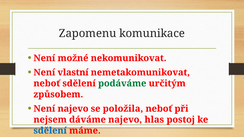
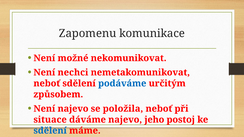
vlastní: vlastní -> nechci
podáváme colour: green -> blue
nejsem: nejsem -> situace
hlas: hlas -> jeho
